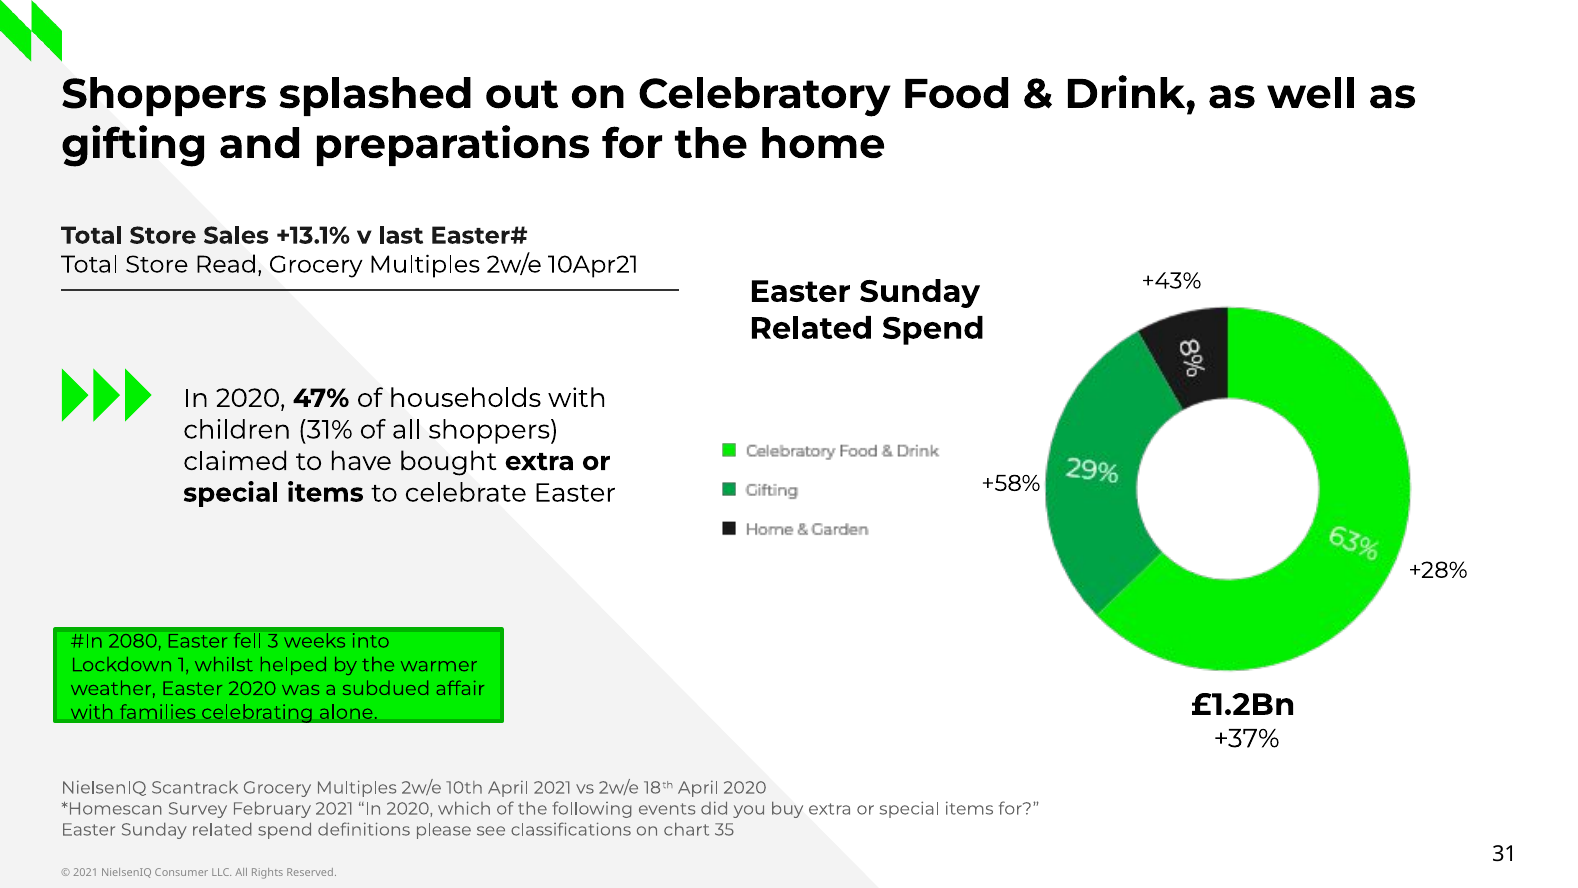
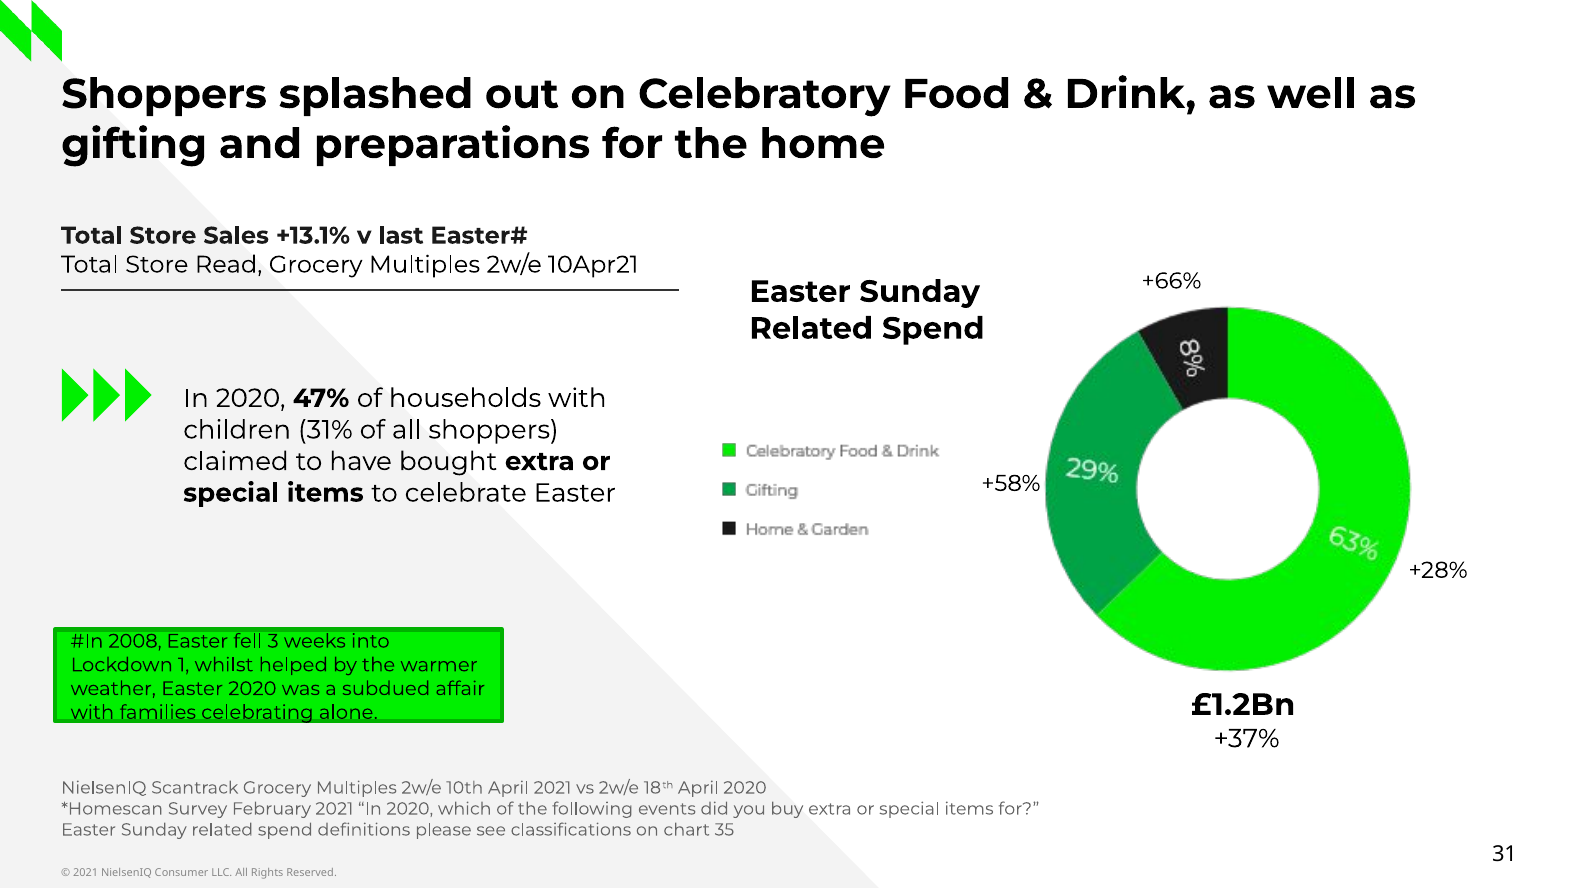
+43%: +43% -> +66%
2080: 2080 -> 2008
